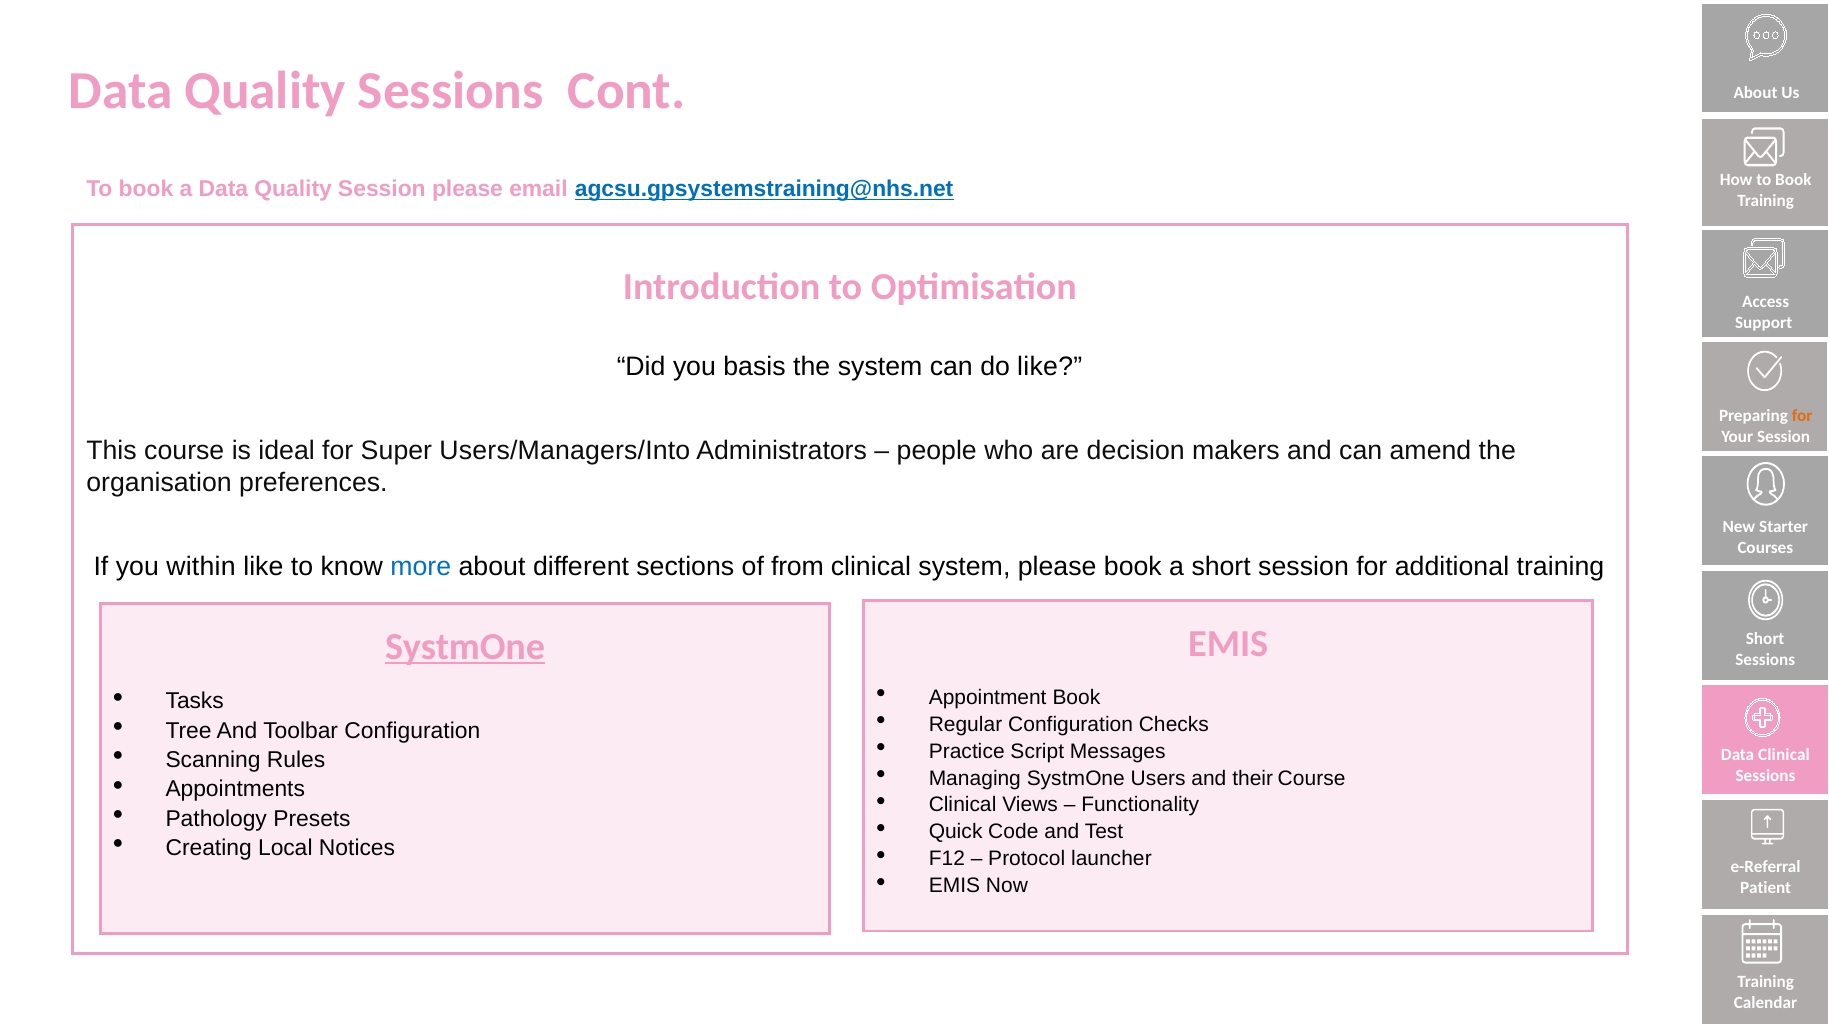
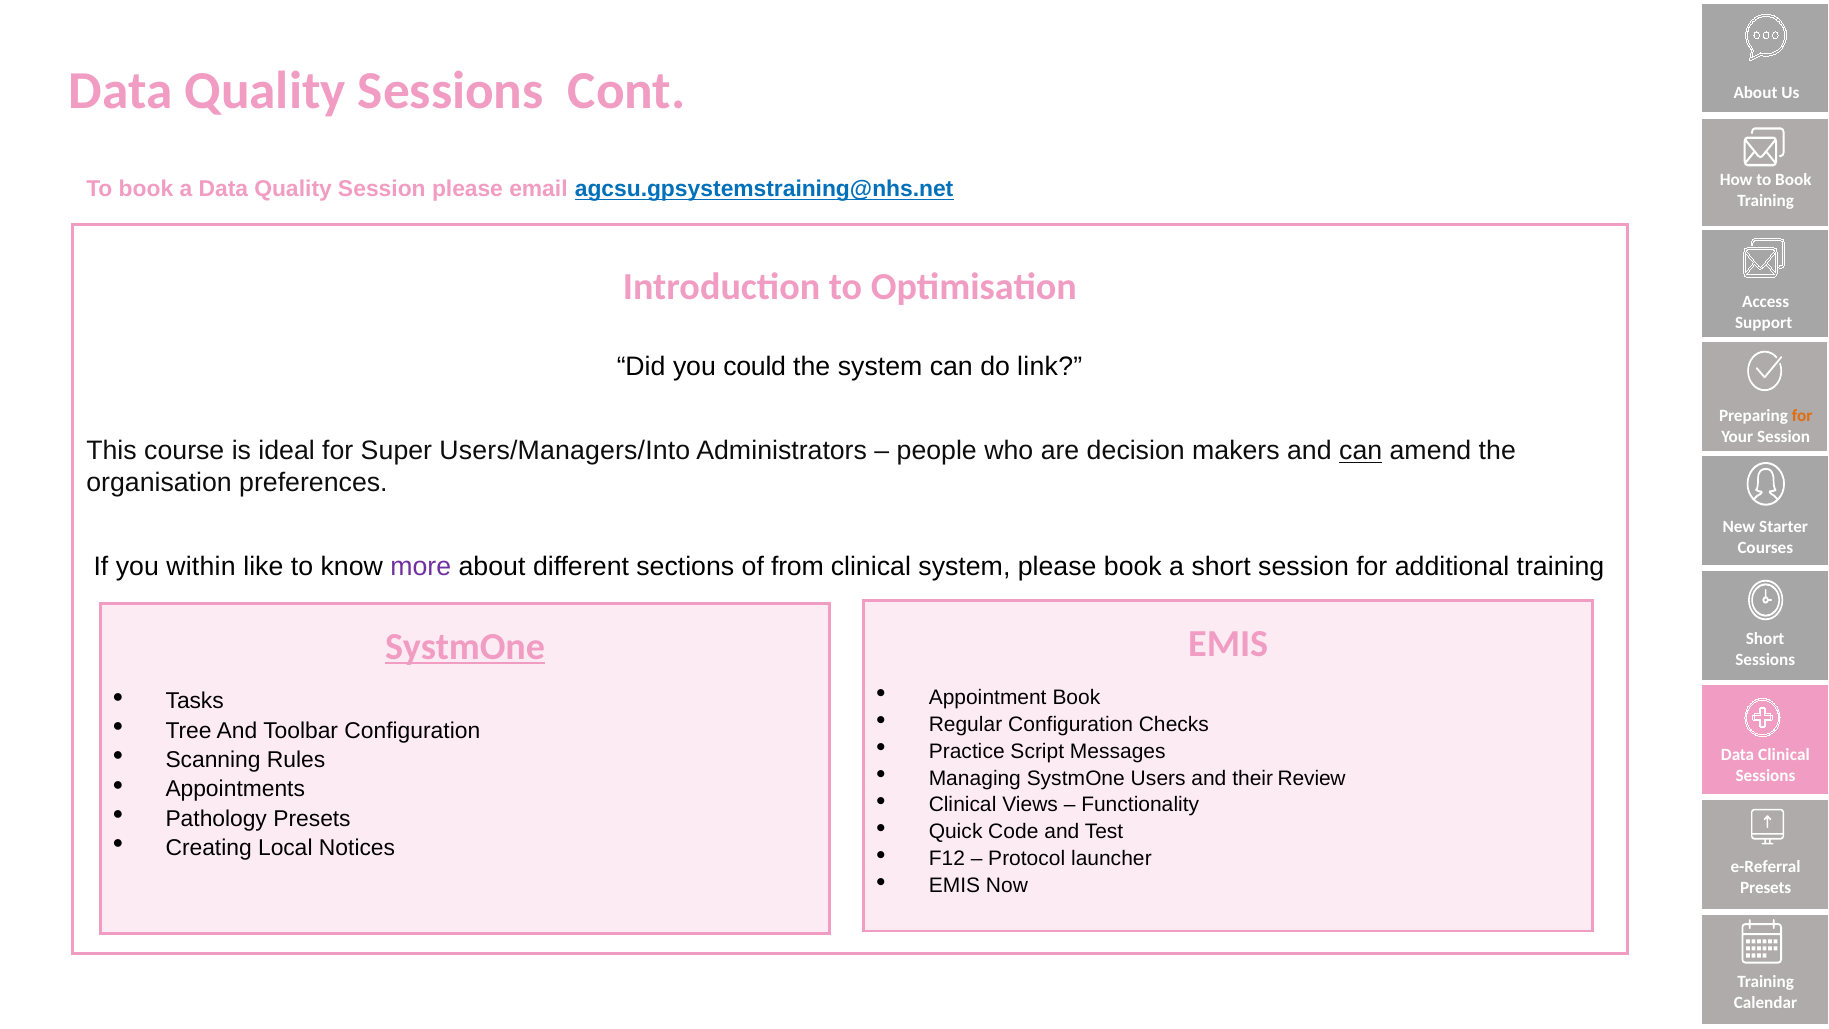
basis: basis -> could
do like: like -> link
can at (1361, 451) underline: none -> present
more colour: blue -> purple
their Course: Course -> Review
Patient at (1766, 887): Patient -> Presets
